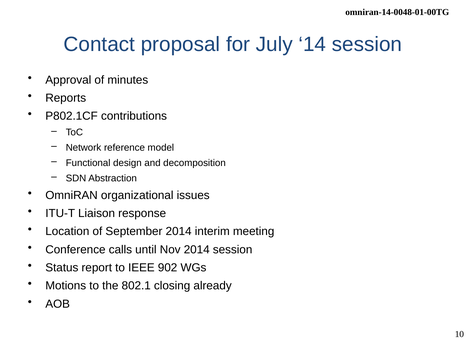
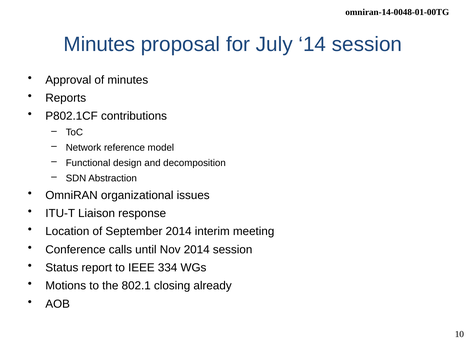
Contact at (99, 45): Contact -> Minutes
902: 902 -> 334
